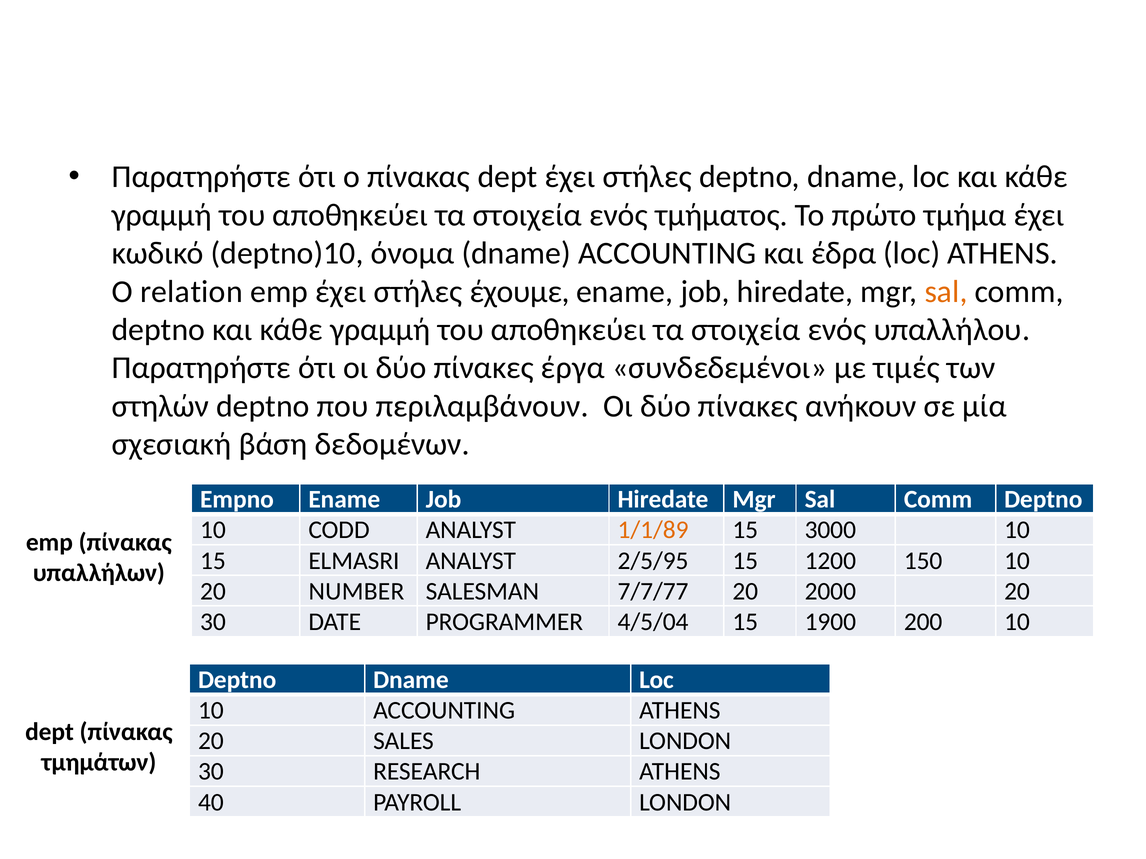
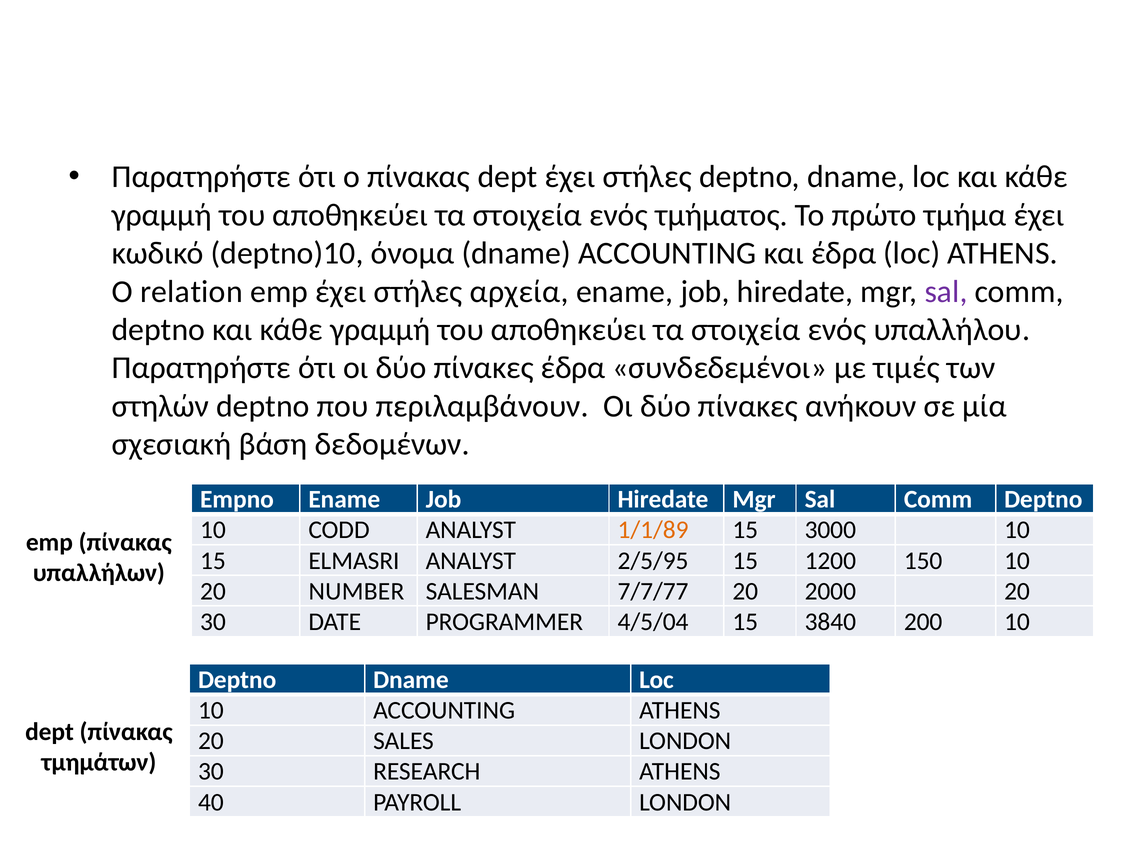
έχουμε: έχουμε -> αρχεία
sal at (946, 292) colour: orange -> purple
πίνακες έργα: έργα -> έδρα
1900: 1900 -> 3840
